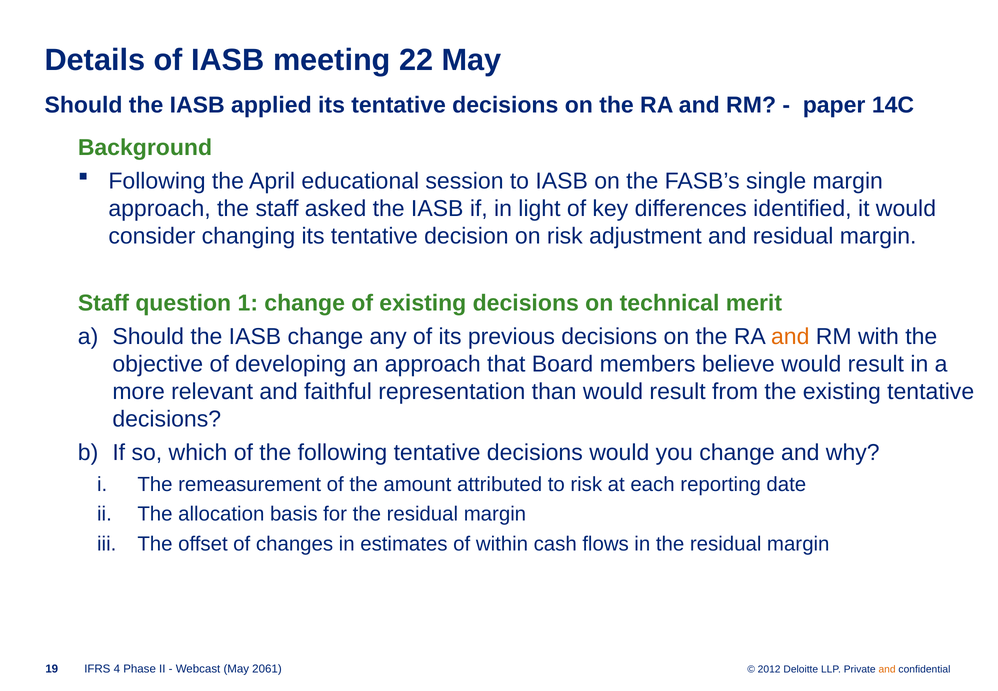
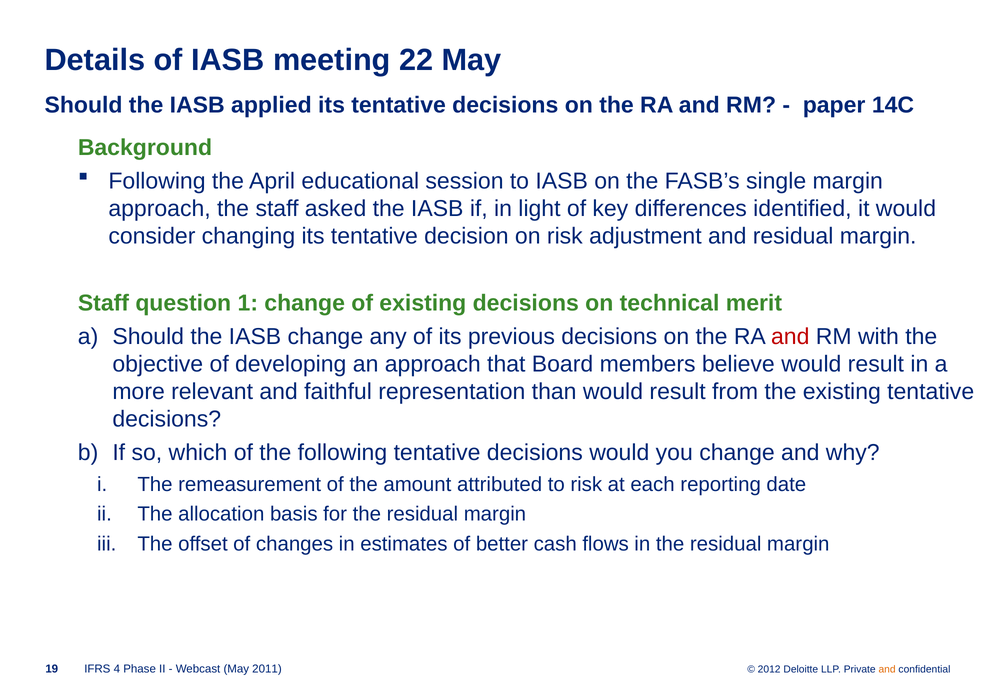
and at (790, 336) colour: orange -> red
within: within -> better
2061: 2061 -> 2011
